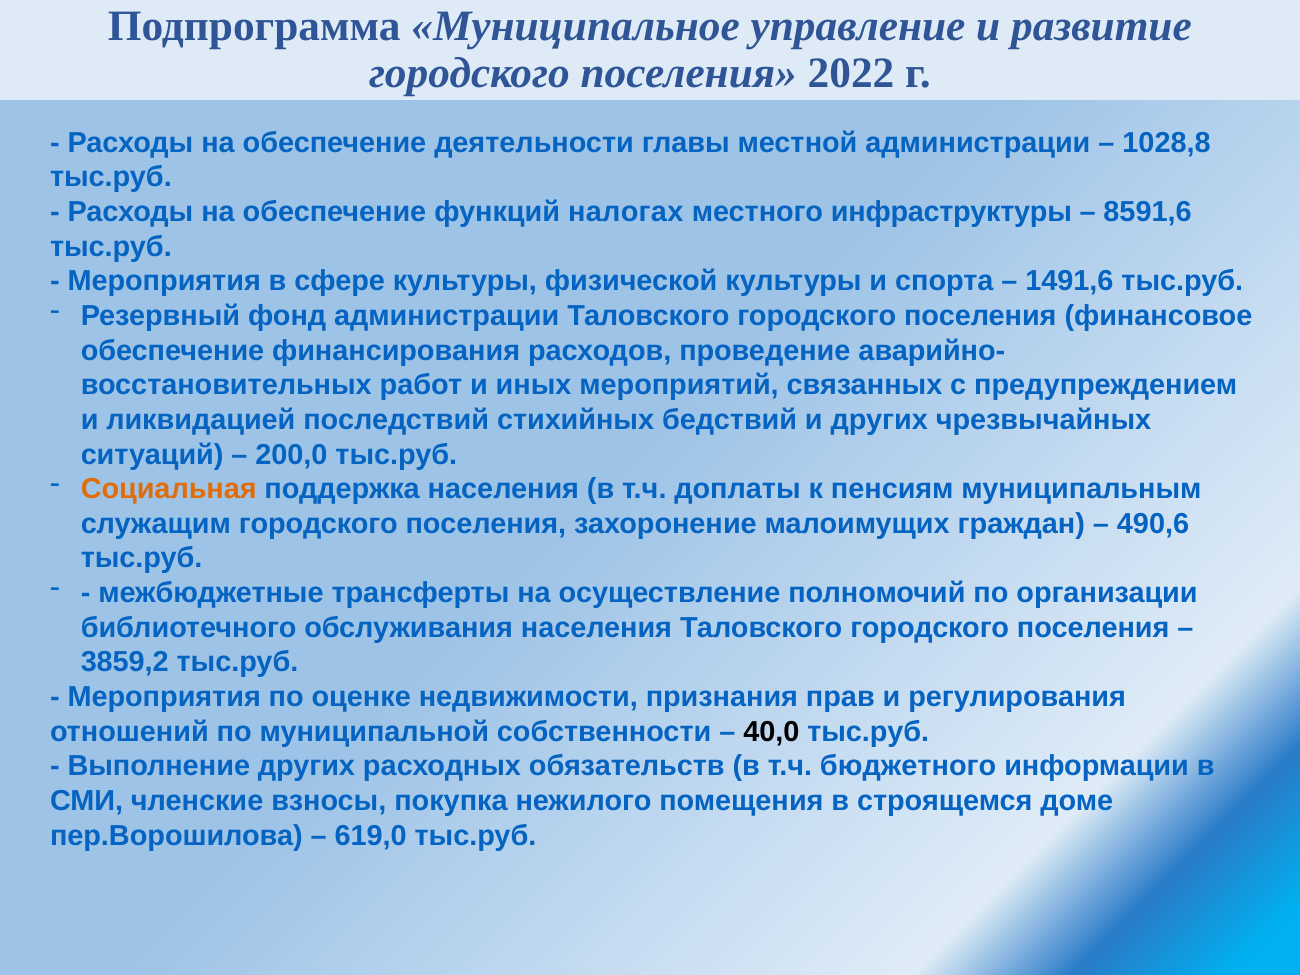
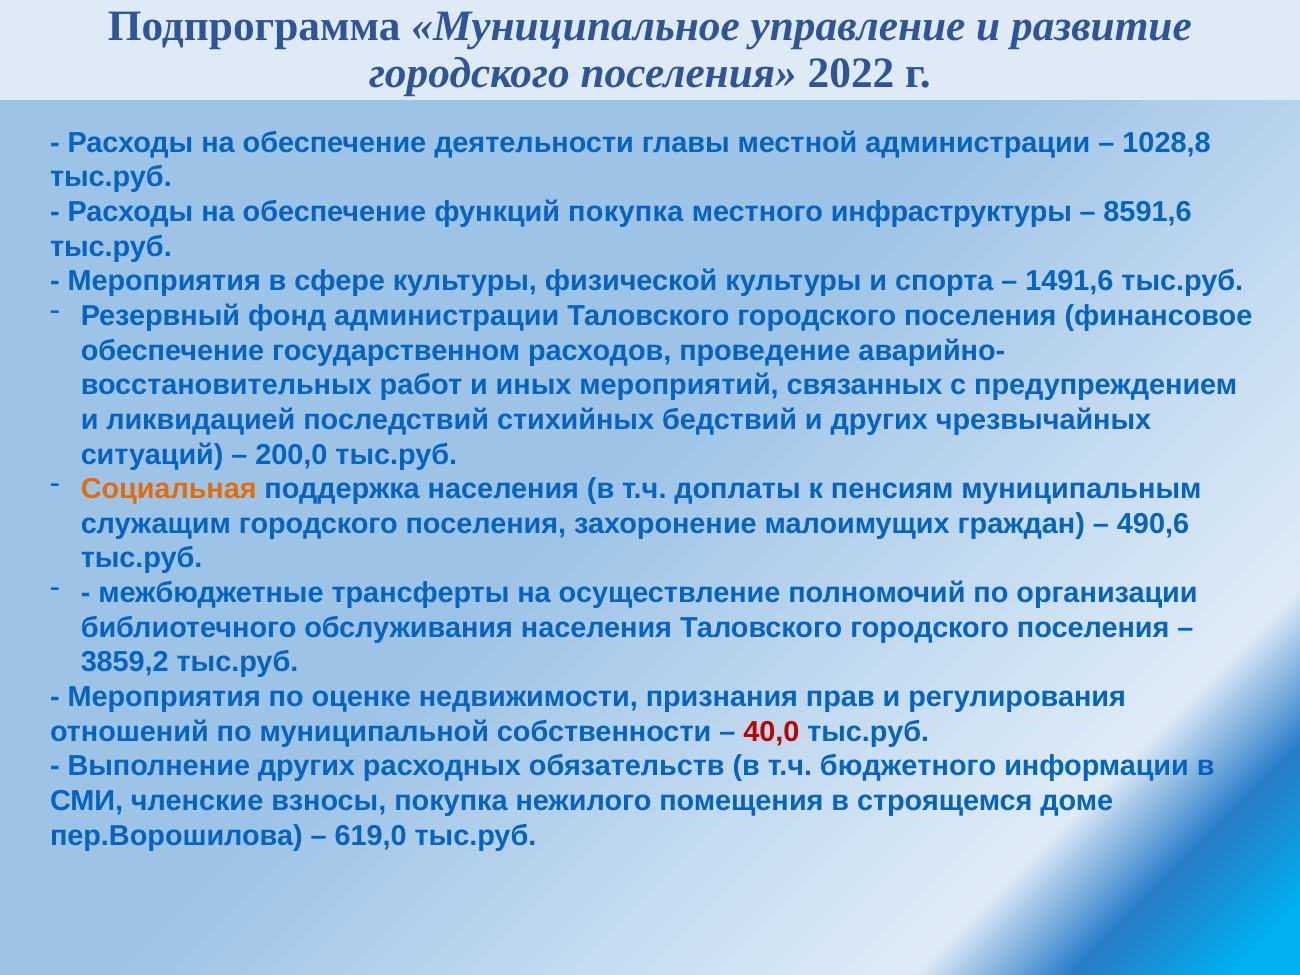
функций налогах: налогах -> покупка
финансирования: финансирования -> государственном
40,0 colour: black -> red
